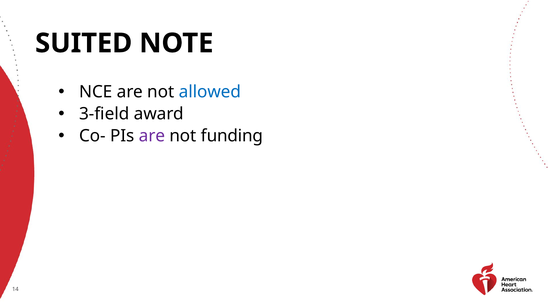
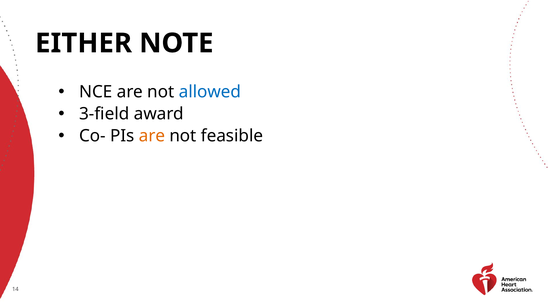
SUITED: SUITED -> EITHER
are at (152, 136) colour: purple -> orange
funding: funding -> feasible
